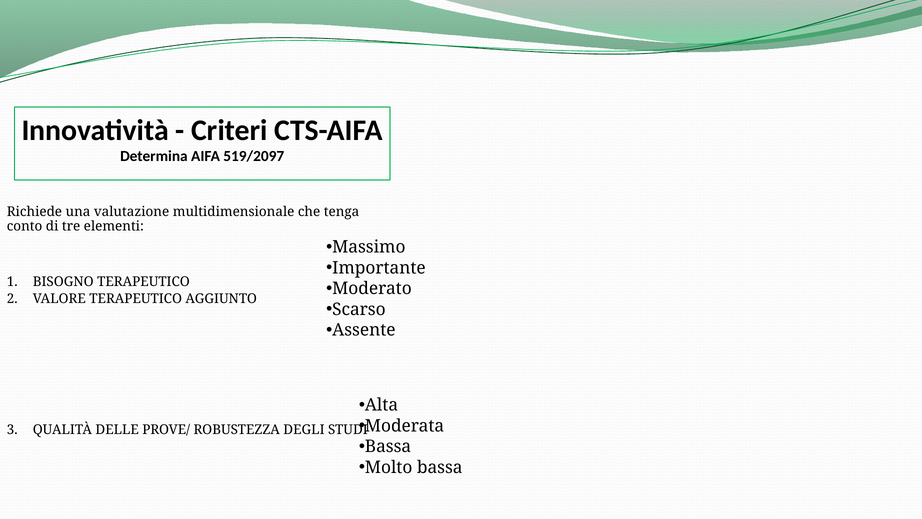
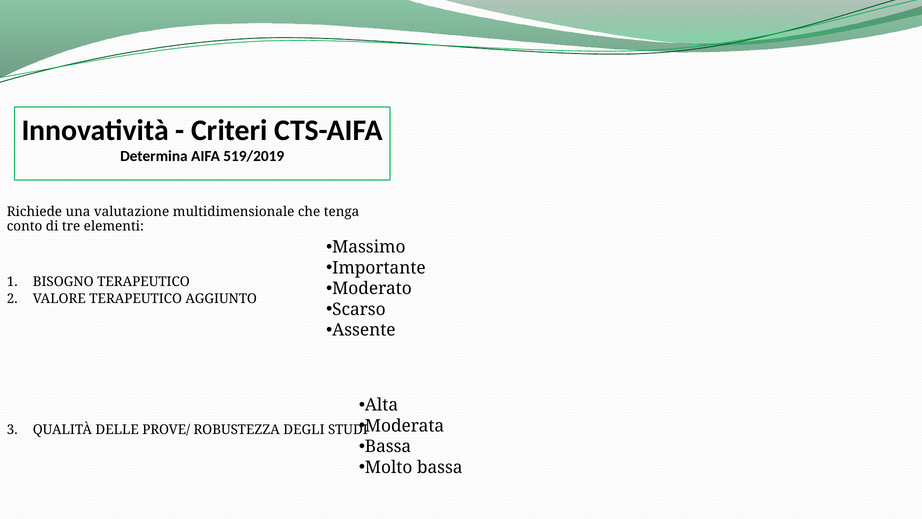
519/2097: 519/2097 -> 519/2019
